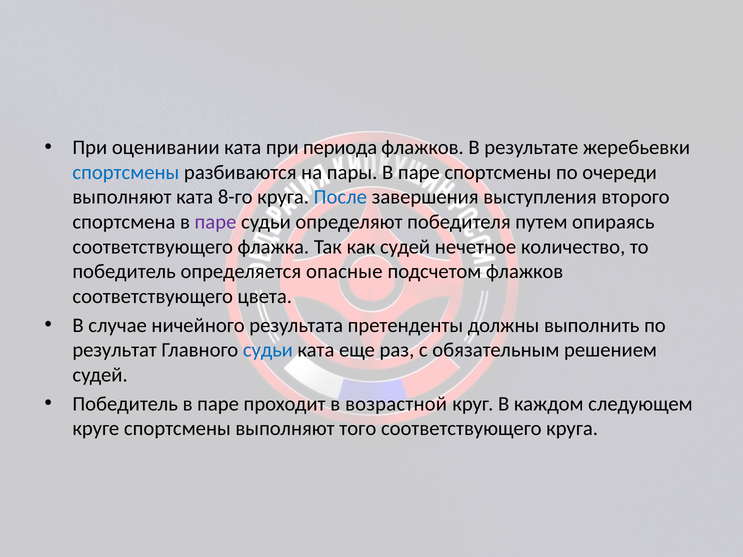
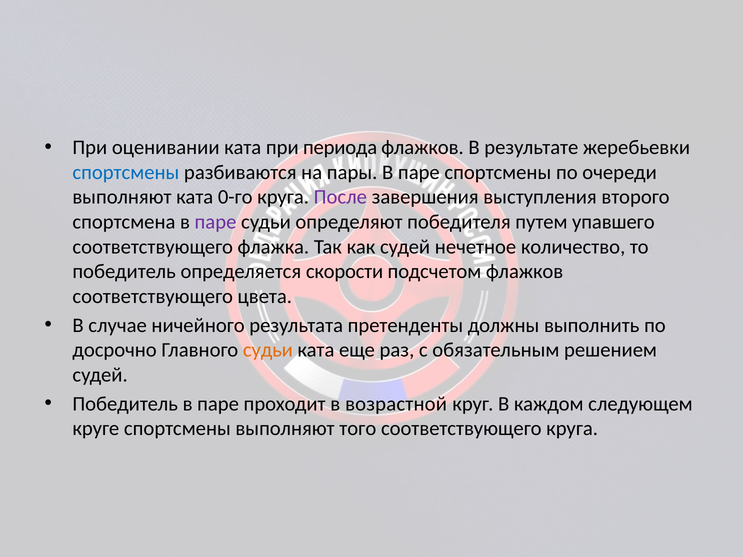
8-го: 8-го -> 0-го
После colour: blue -> purple
опираясь: опираясь -> упавшего
опасные: опасные -> скорости
результат: результат -> досрочно
судьи at (268, 350) colour: blue -> orange
